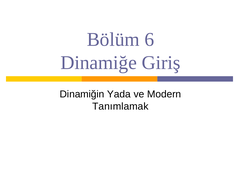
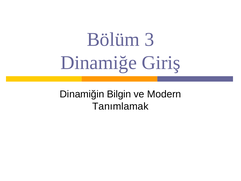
6: 6 -> 3
Yada: Yada -> Bilgin
